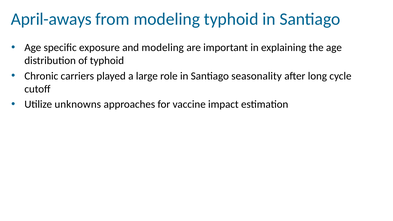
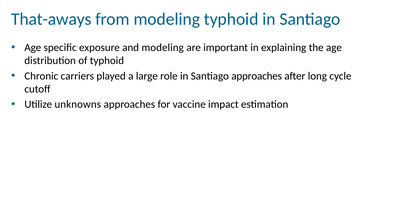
April-aways: April-aways -> That-aways
Santiago seasonality: seasonality -> approaches
